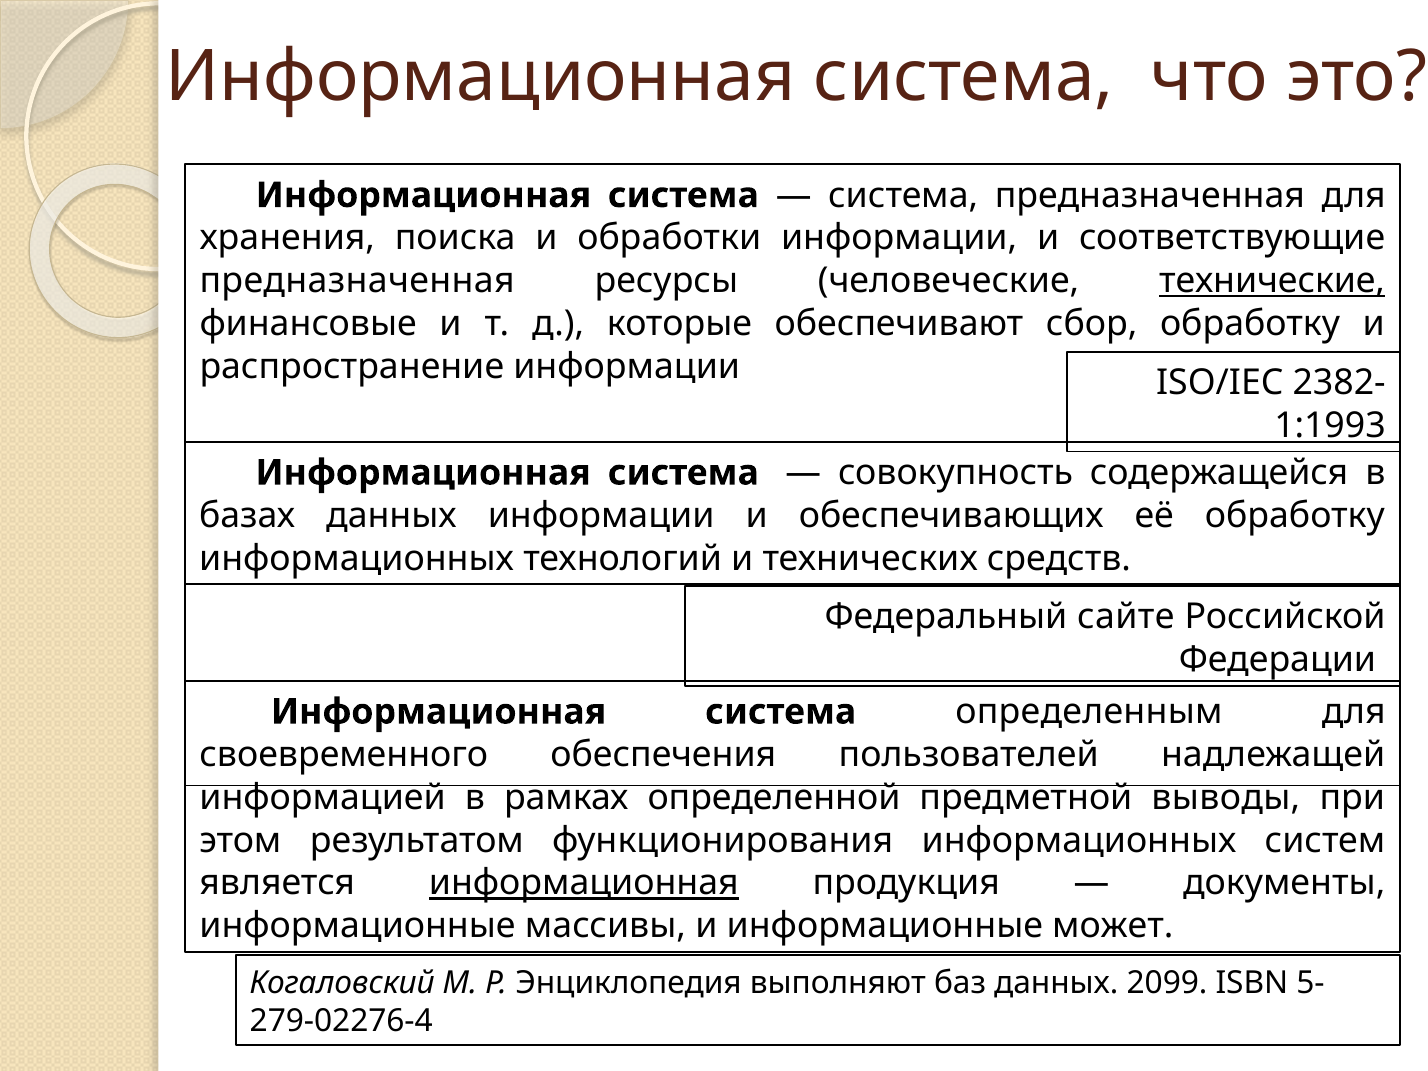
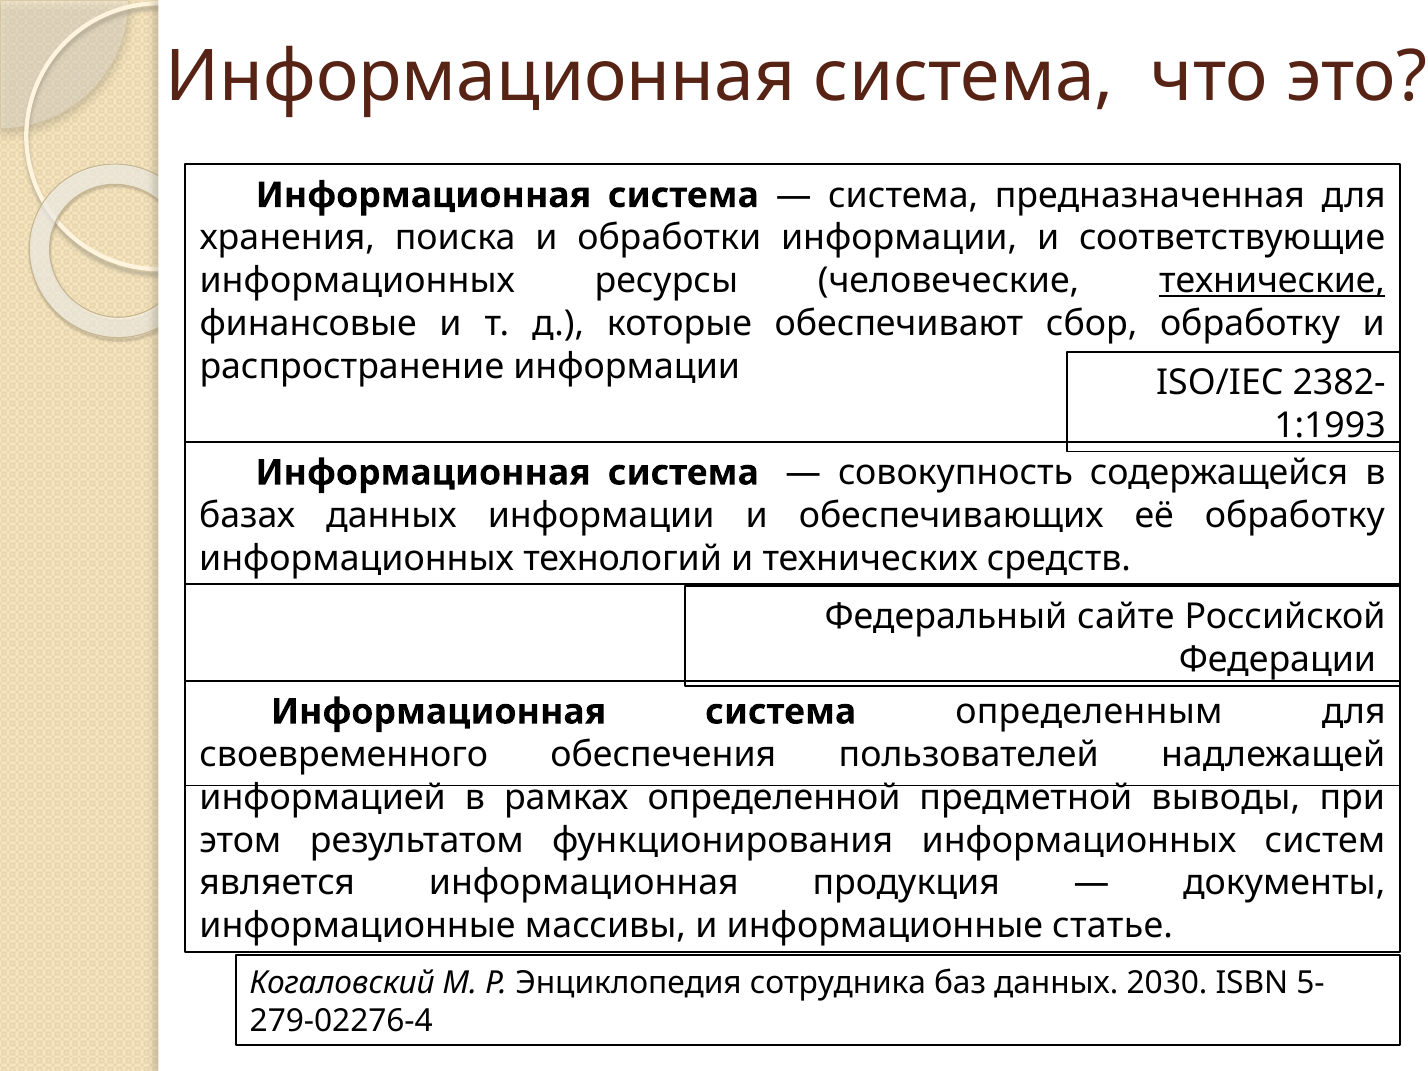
предназначенная at (357, 281): предназначенная -> информационных
информационная at (584, 883) underline: present -> none
может: может -> статье
выполняют: выполняют -> сотрудника
2099: 2099 -> 2030
